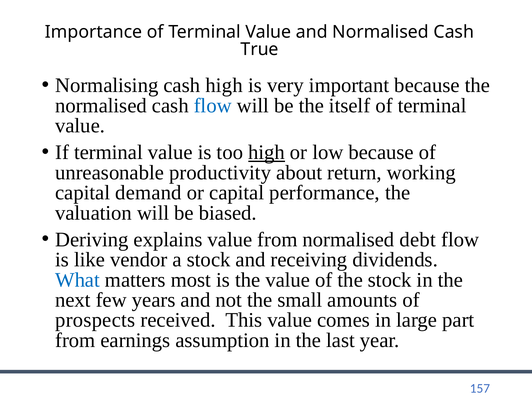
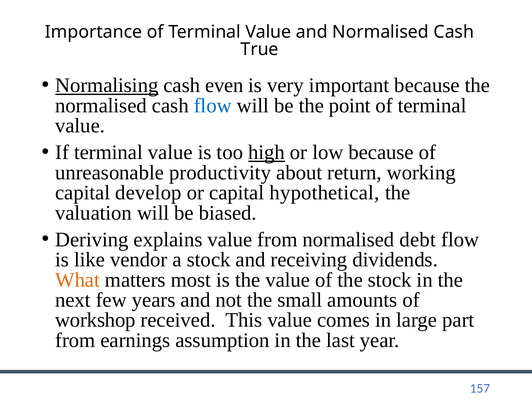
Normalising underline: none -> present
cash high: high -> even
itself: itself -> point
demand: demand -> develop
performance: performance -> hypothetical
What colour: blue -> orange
prospects: prospects -> workshop
